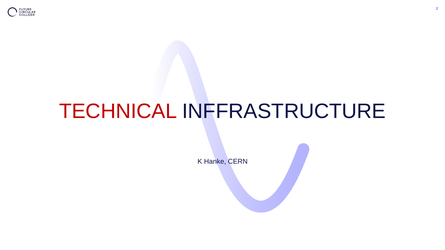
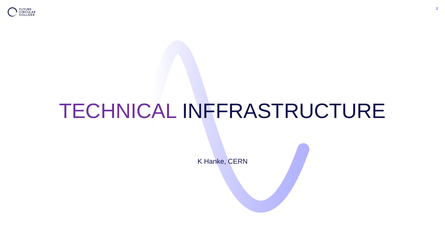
TECHNICAL colour: red -> purple
